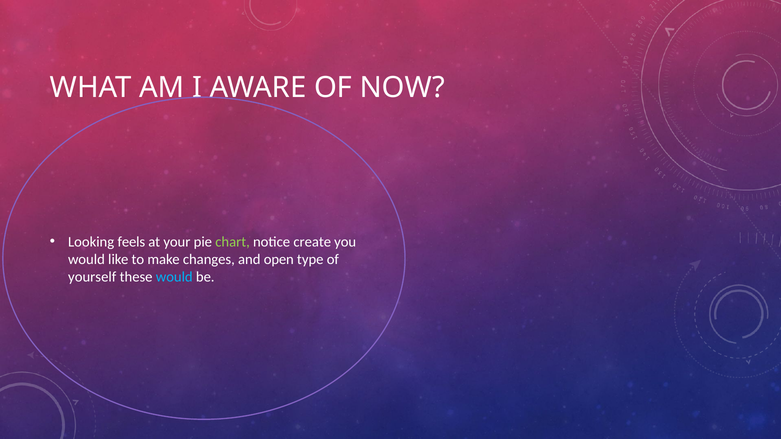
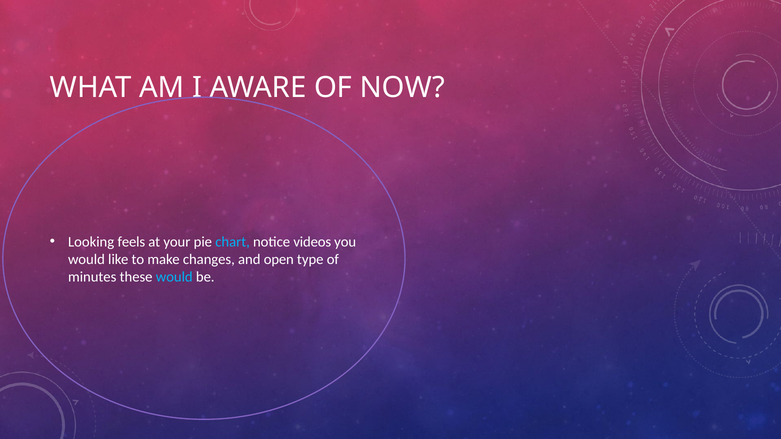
chart colour: light green -> light blue
create: create -> videos
yourself: yourself -> minutes
